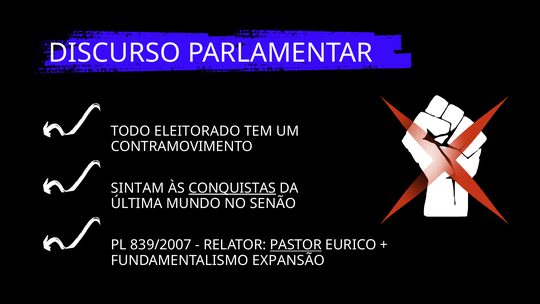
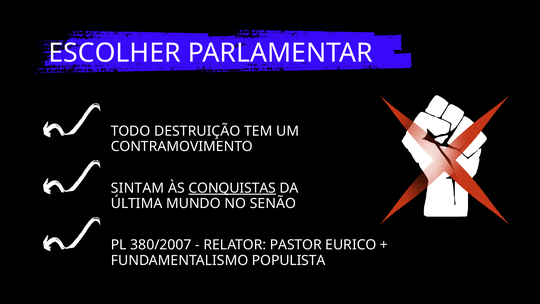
DISCURSO: DISCURSO -> ESCOLHER
ELEITORADO: ELEITORADO -> DESTRUIÇÃO
839/2007: 839/2007 -> 380/2007
PASTOR underline: present -> none
EXPANSÃO: EXPANSÃO -> POPULISTA
